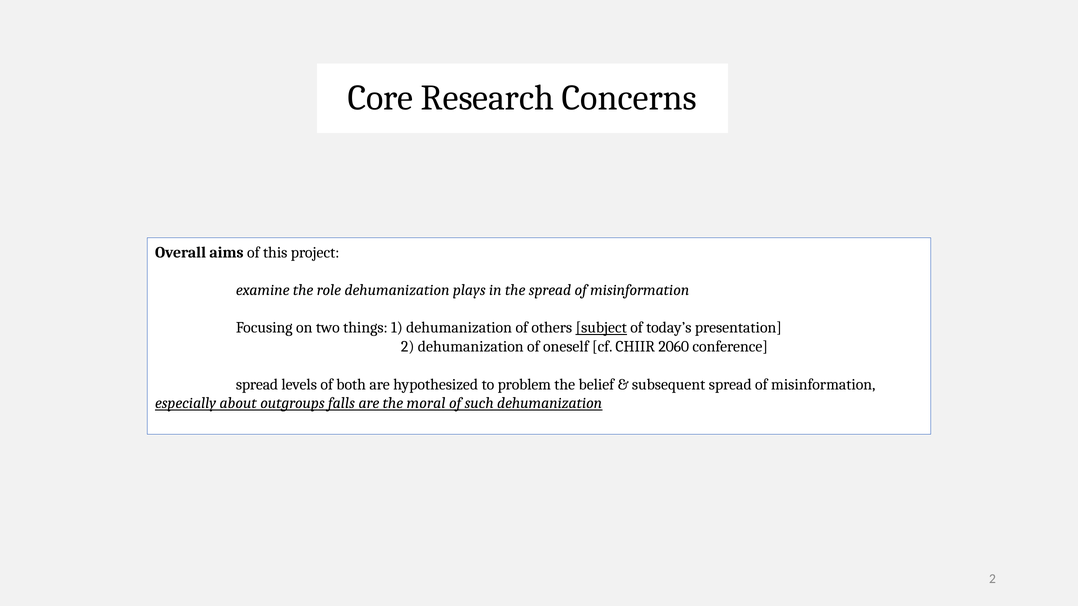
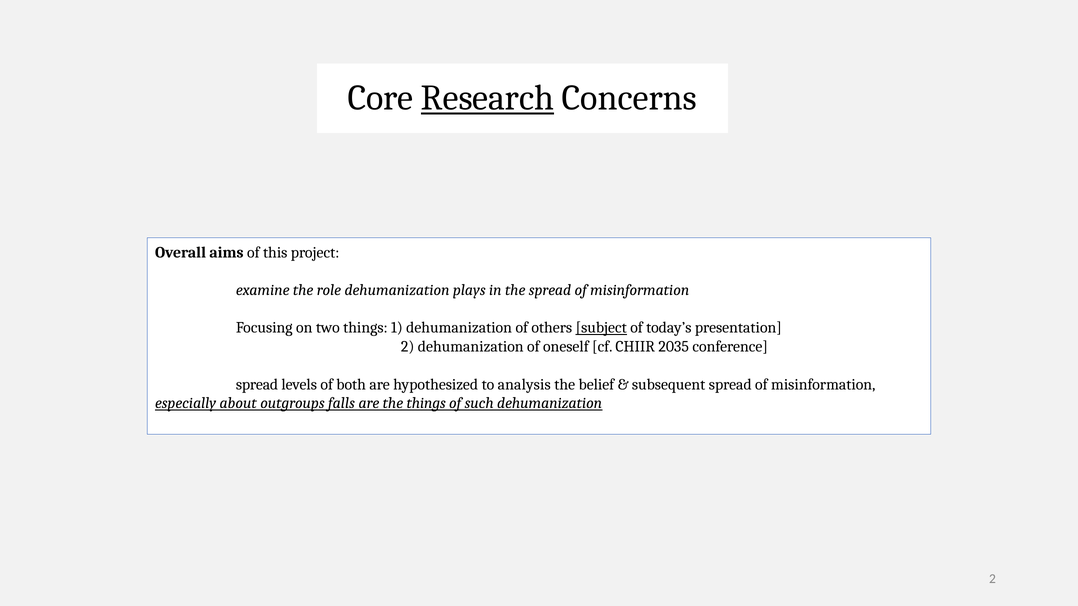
Research underline: none -> present
2060: 2060 -> 2035
problem: problem -> analysis
the moral: moral -> things
